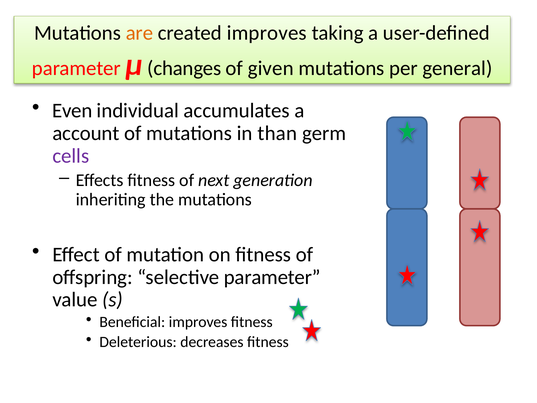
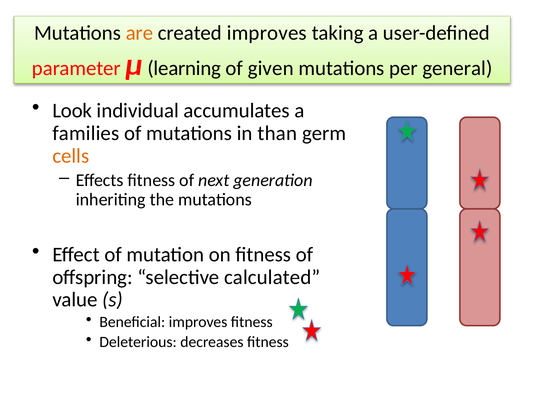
changes: changes -> learning
Even: Even -> Look
account: account -> families
cells colour: purple -> orange
selective parameter: parameter -> calculated
